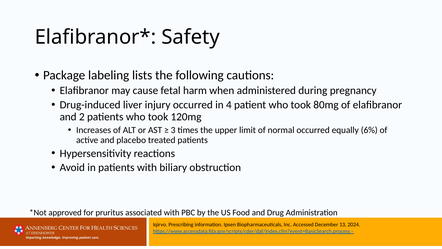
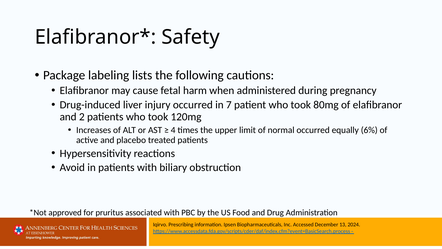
4: 4 -> 7
3: 3 -> 4
